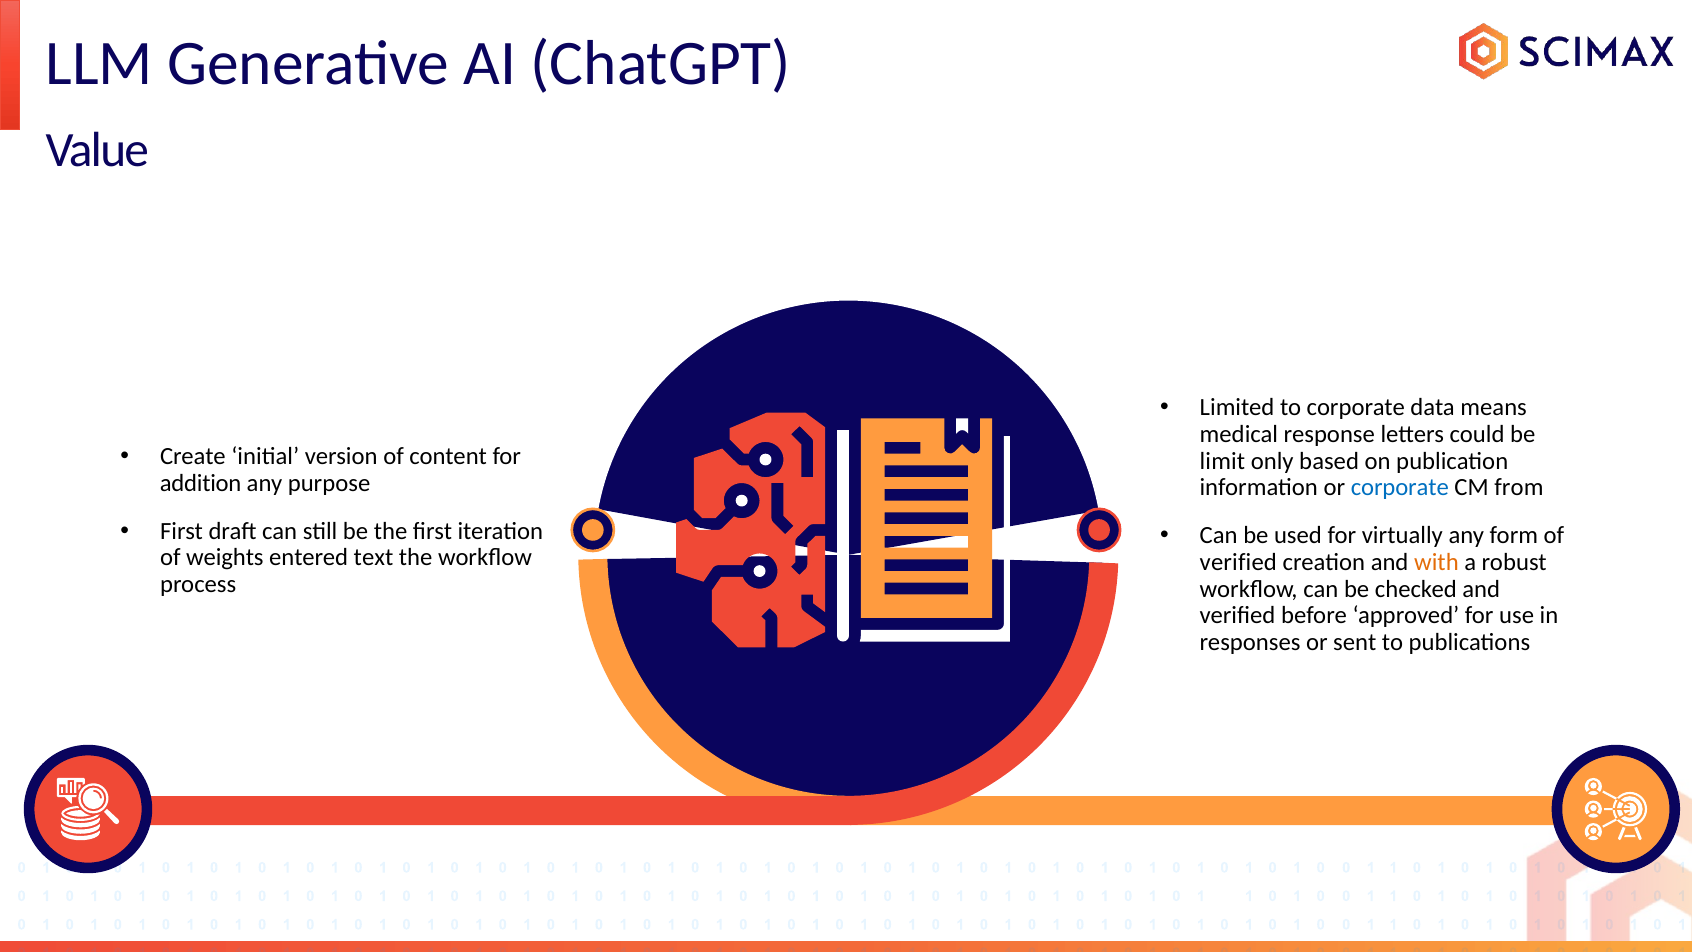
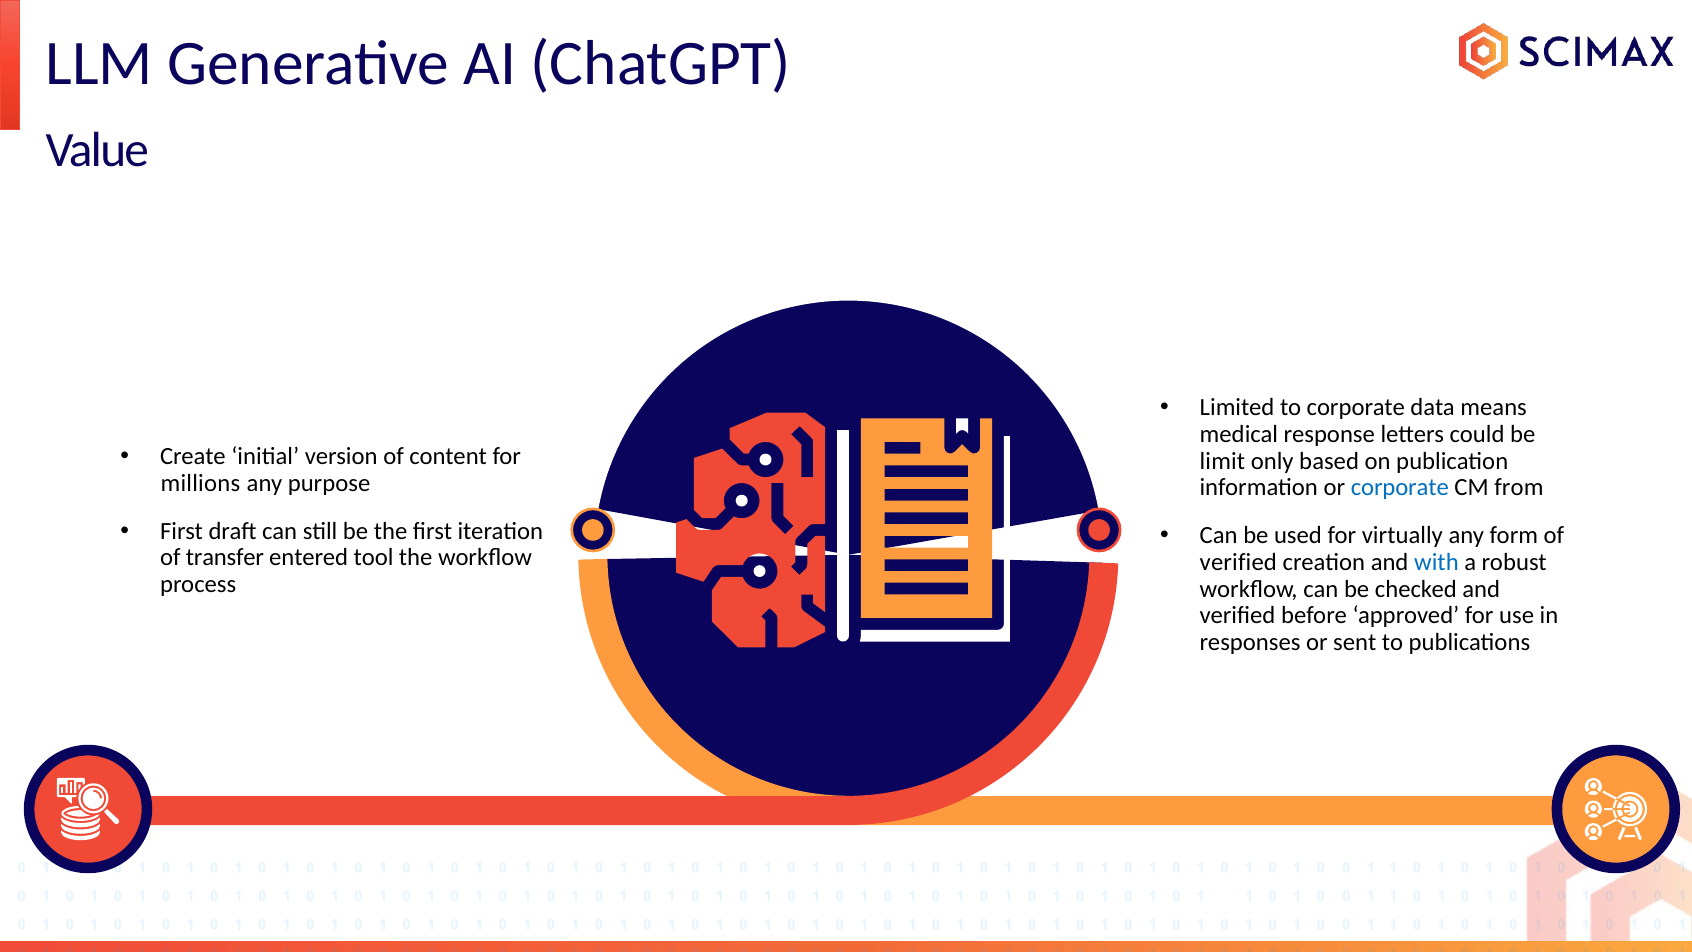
addition: addition -> millions
weights: weights -> transfer
text: text -> tool
with colour: orange -> blue
